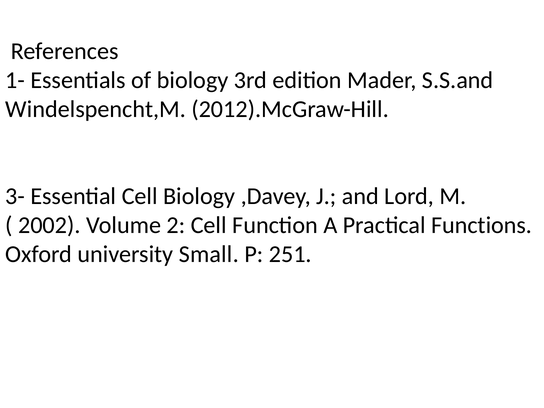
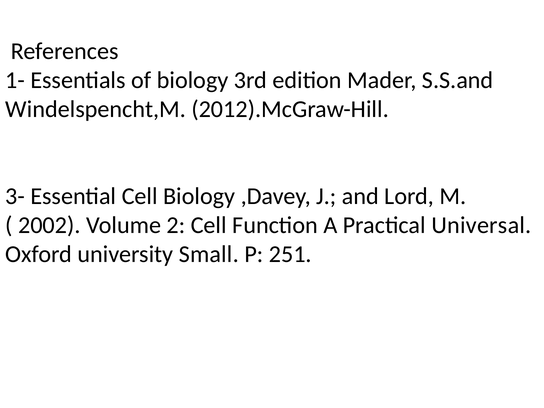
Functions: Functions -> Universal
